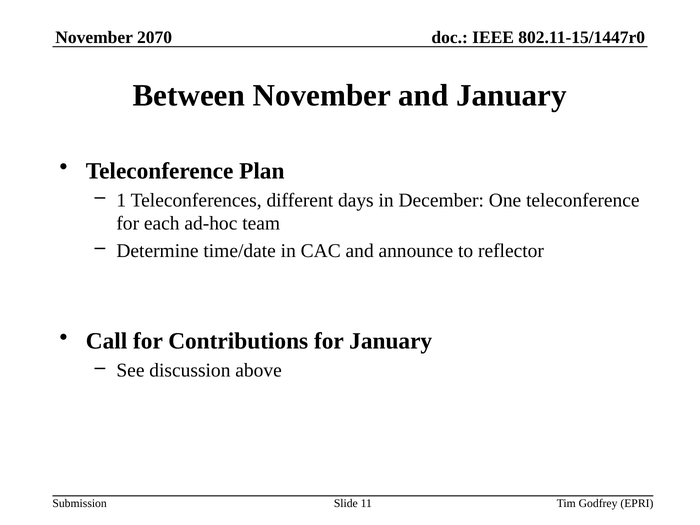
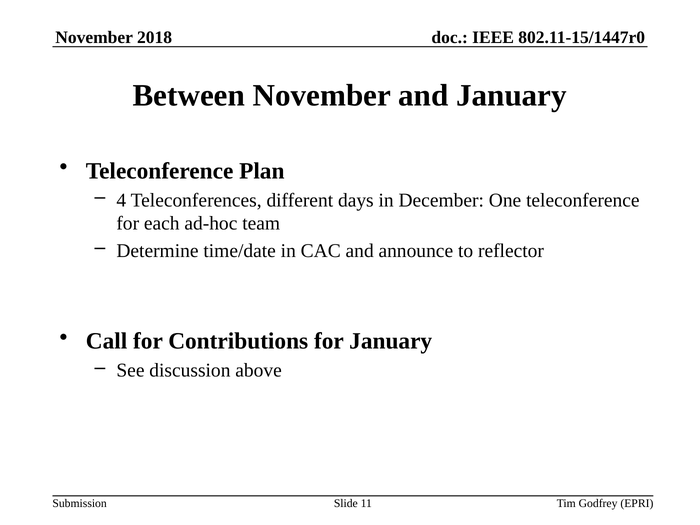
2070: 2070 -> 2018
1: 1 -> 4
